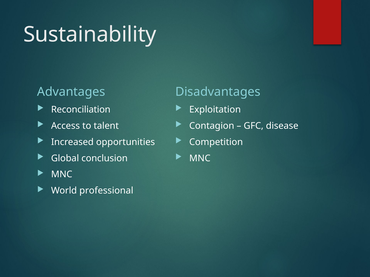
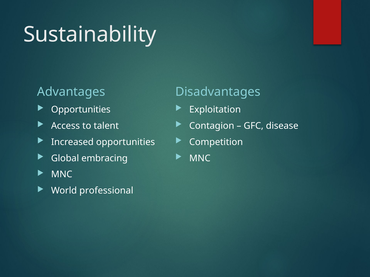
Reconciliation at (81, 110): Reconciliation -> Opportunities
conclusion: conclusion -> embracing
